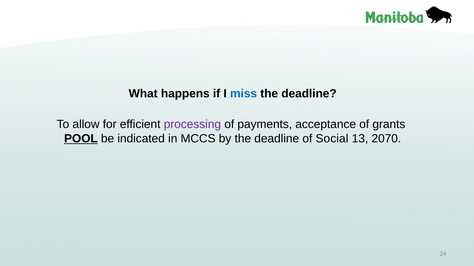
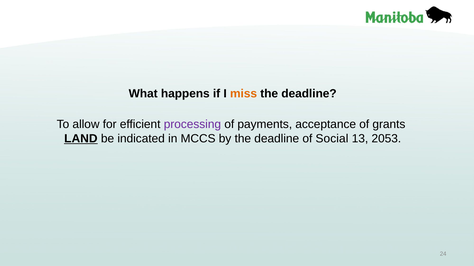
miss colour: blue -> orange
POOL: POOL -> LAND
2070: 2070 -> 2053
